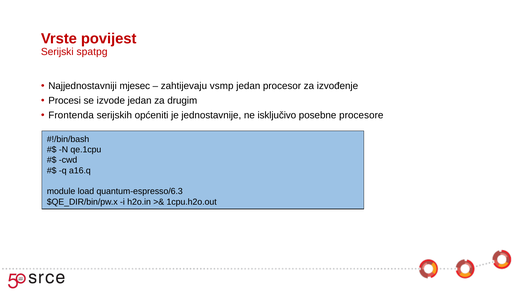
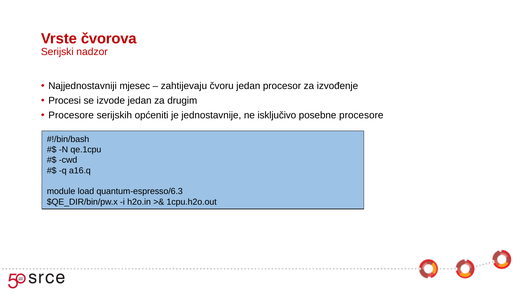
povijest: povijest -> čvorova
spatpg: spatpg -> nadzor
vsmp: vsmp -> čvoru
Frontenda at (71, 115): Frontenda -> Procesore
